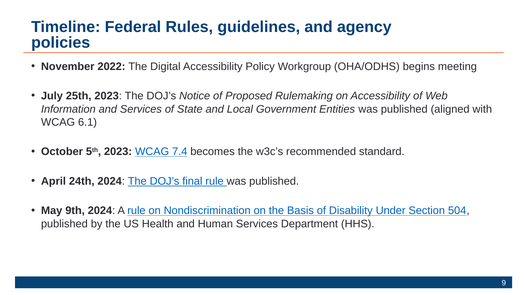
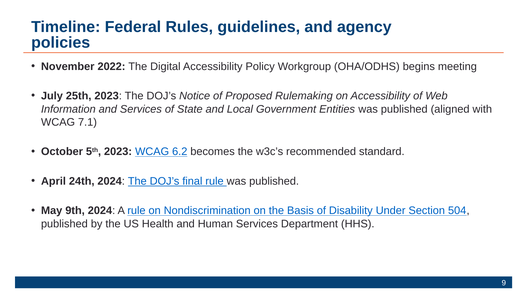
6.1: 6.1 -> 7.1
7.4: 7.4 -> 6.2
